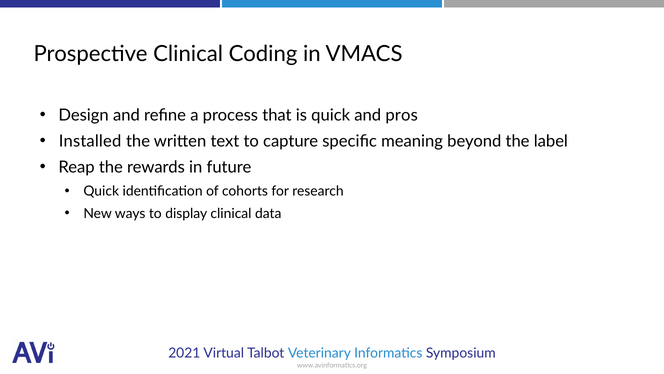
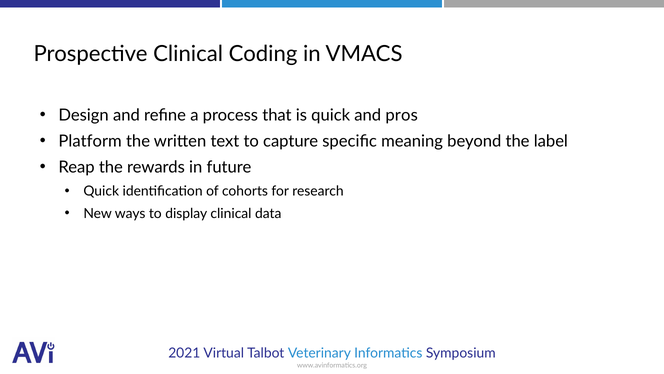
Installed: Installed -> Platform
